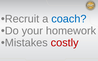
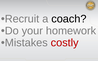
coach colour: blue -> black
